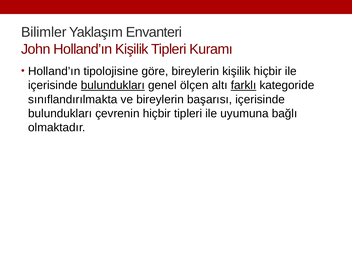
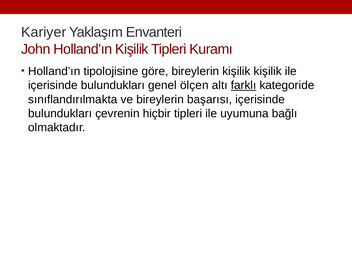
Bilimler: Bilimler -> Kariyer
kişilik hiçbir: hiçbir -> kişilik
bulundukları at (113, 85) underline: present -> none
